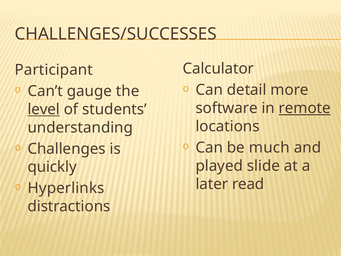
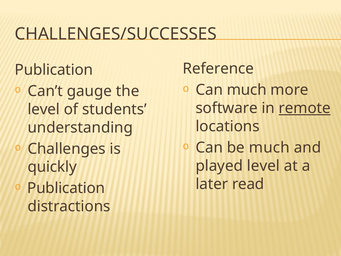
Calculator: Calculator -> Reference
Participant at (54, 70): Participant -> Publication
Can detail: detail -> much
level at (44, 109) underline: present -> none
played slide: slide -> level
Hyperlinks at (66, 188): Hyperlinks -> Publication
